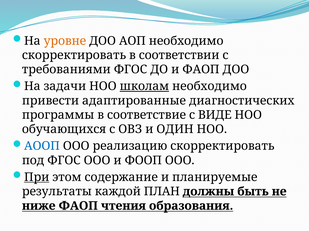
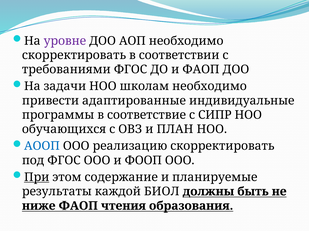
уровне colour: orange -> purple
школам underline: present -> none
диагностических: диагностических -> индивидуальные
ВИДЕ: ВИДЕ -> СИПР
ОДИН: ОДИН -> ПЛАН
ПЛАН: ПЛАН -> БИОЛ
